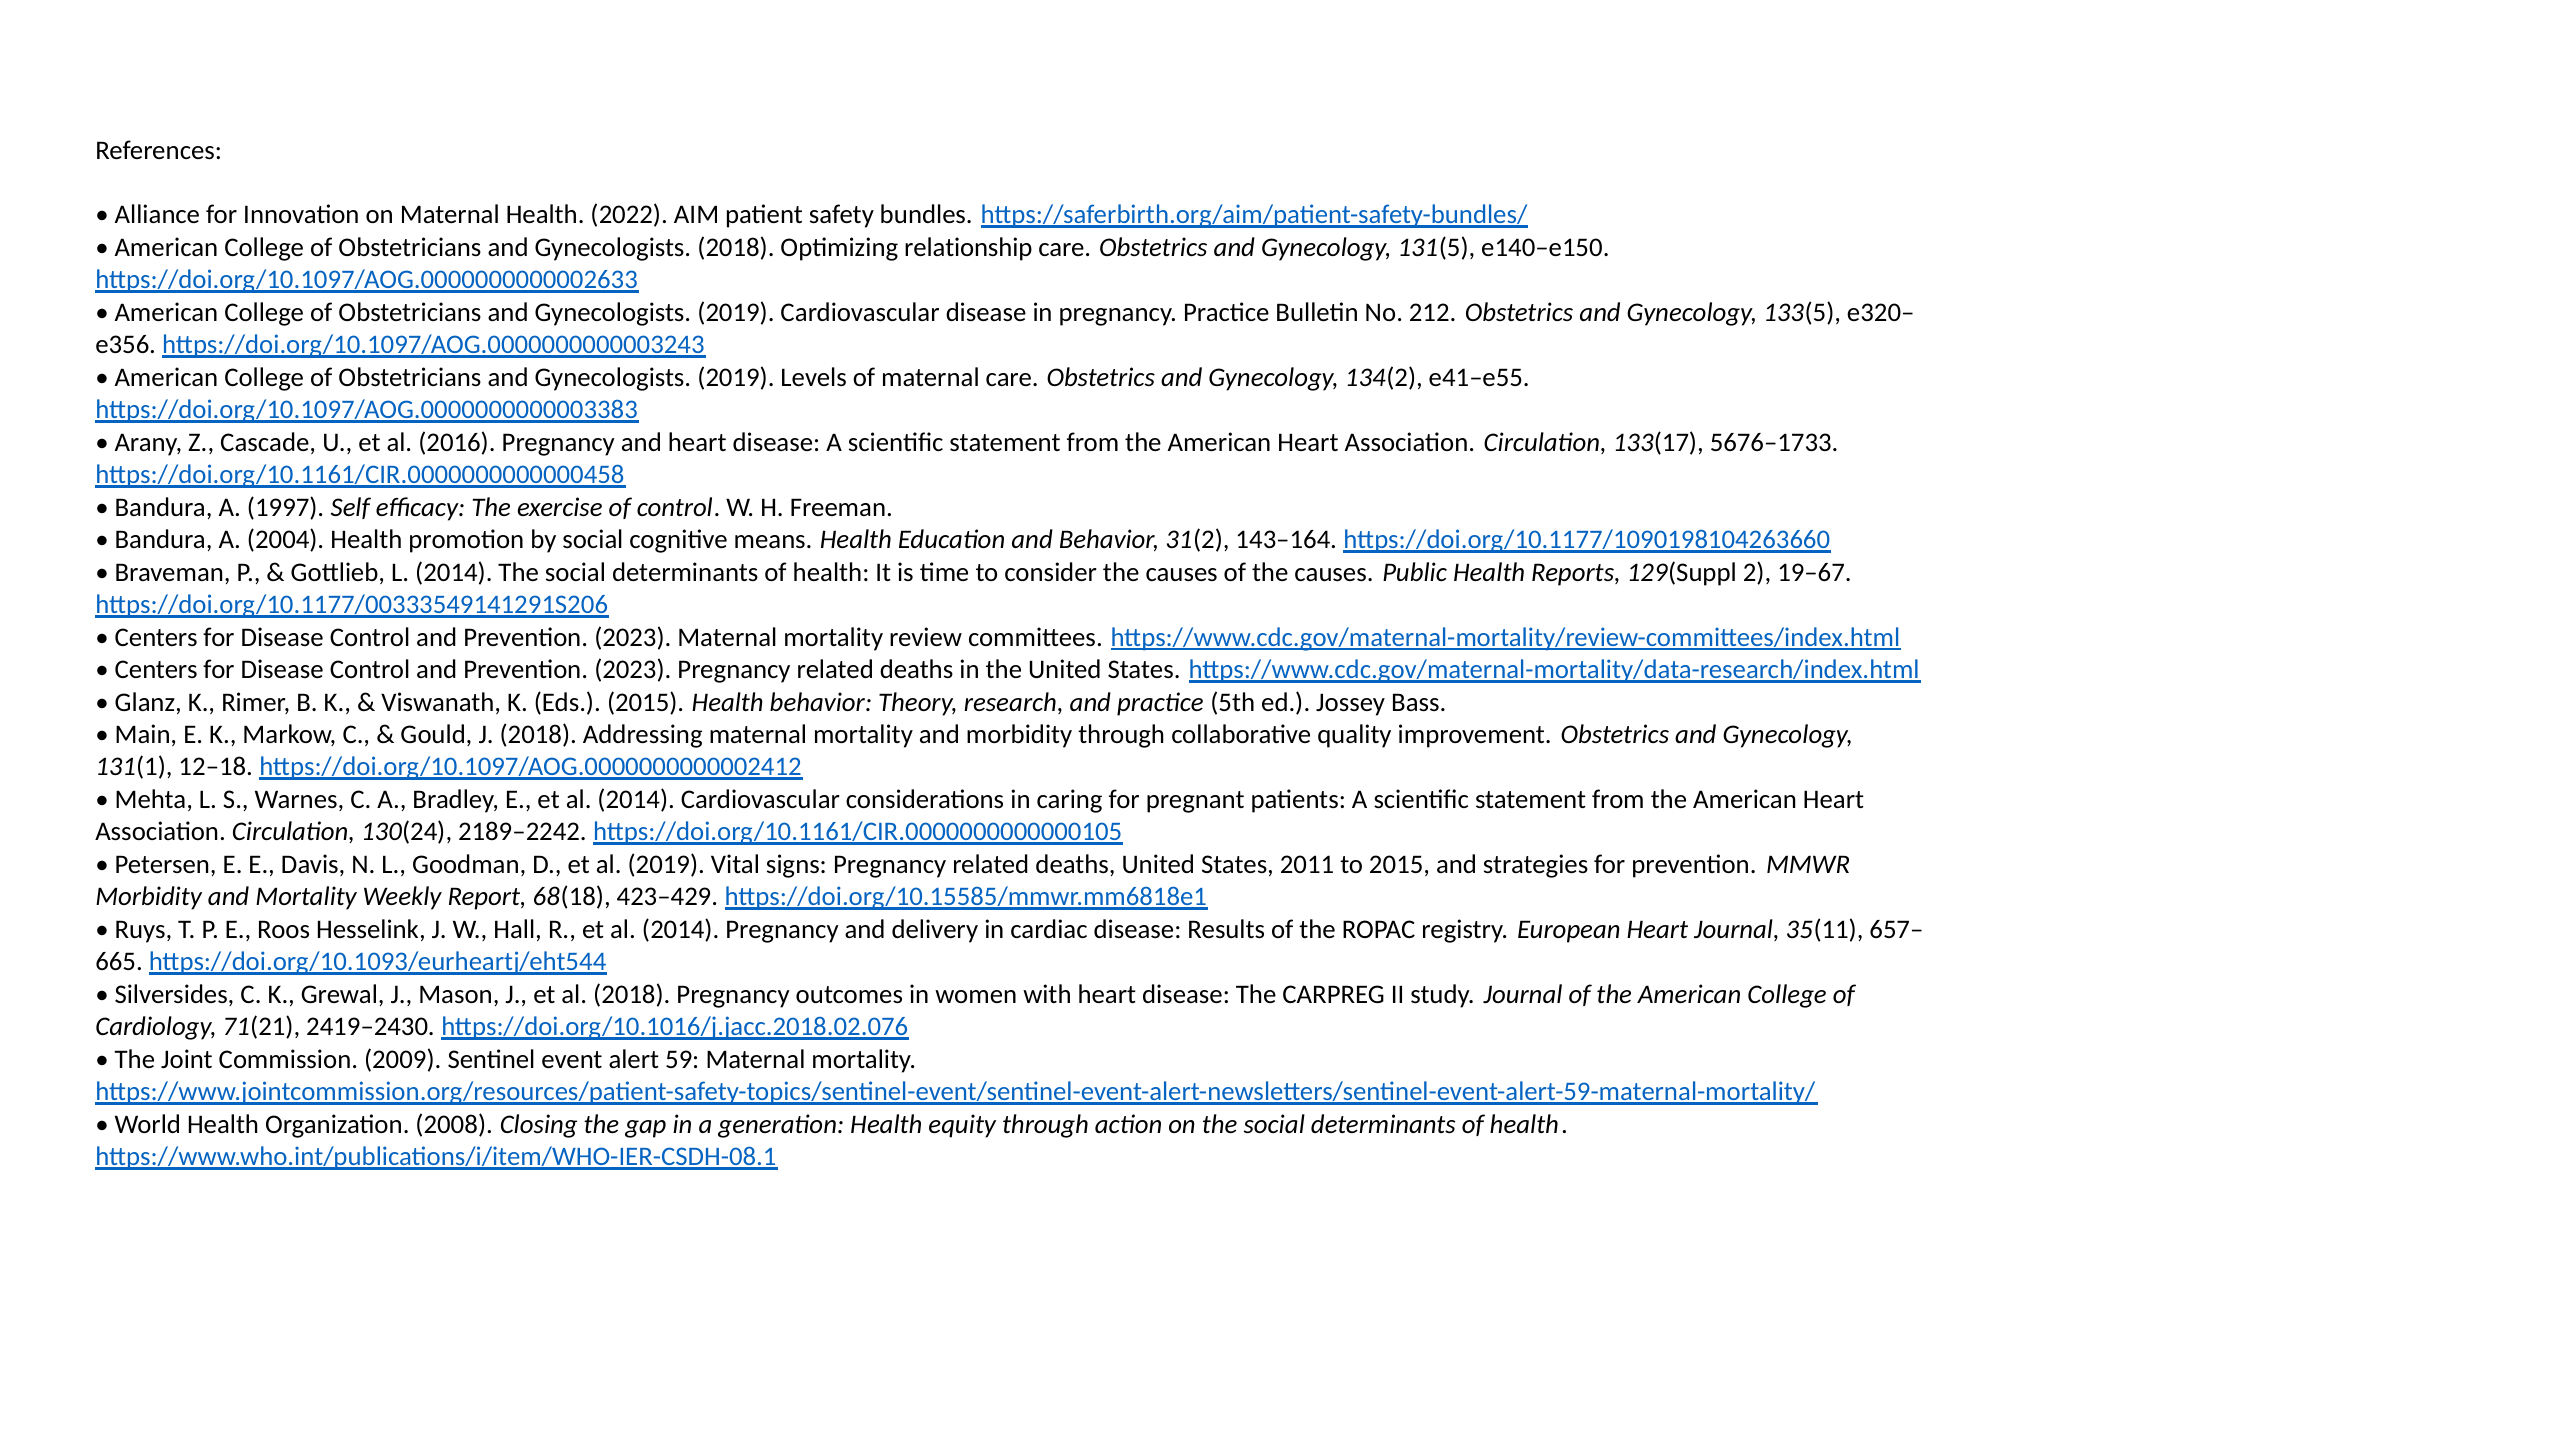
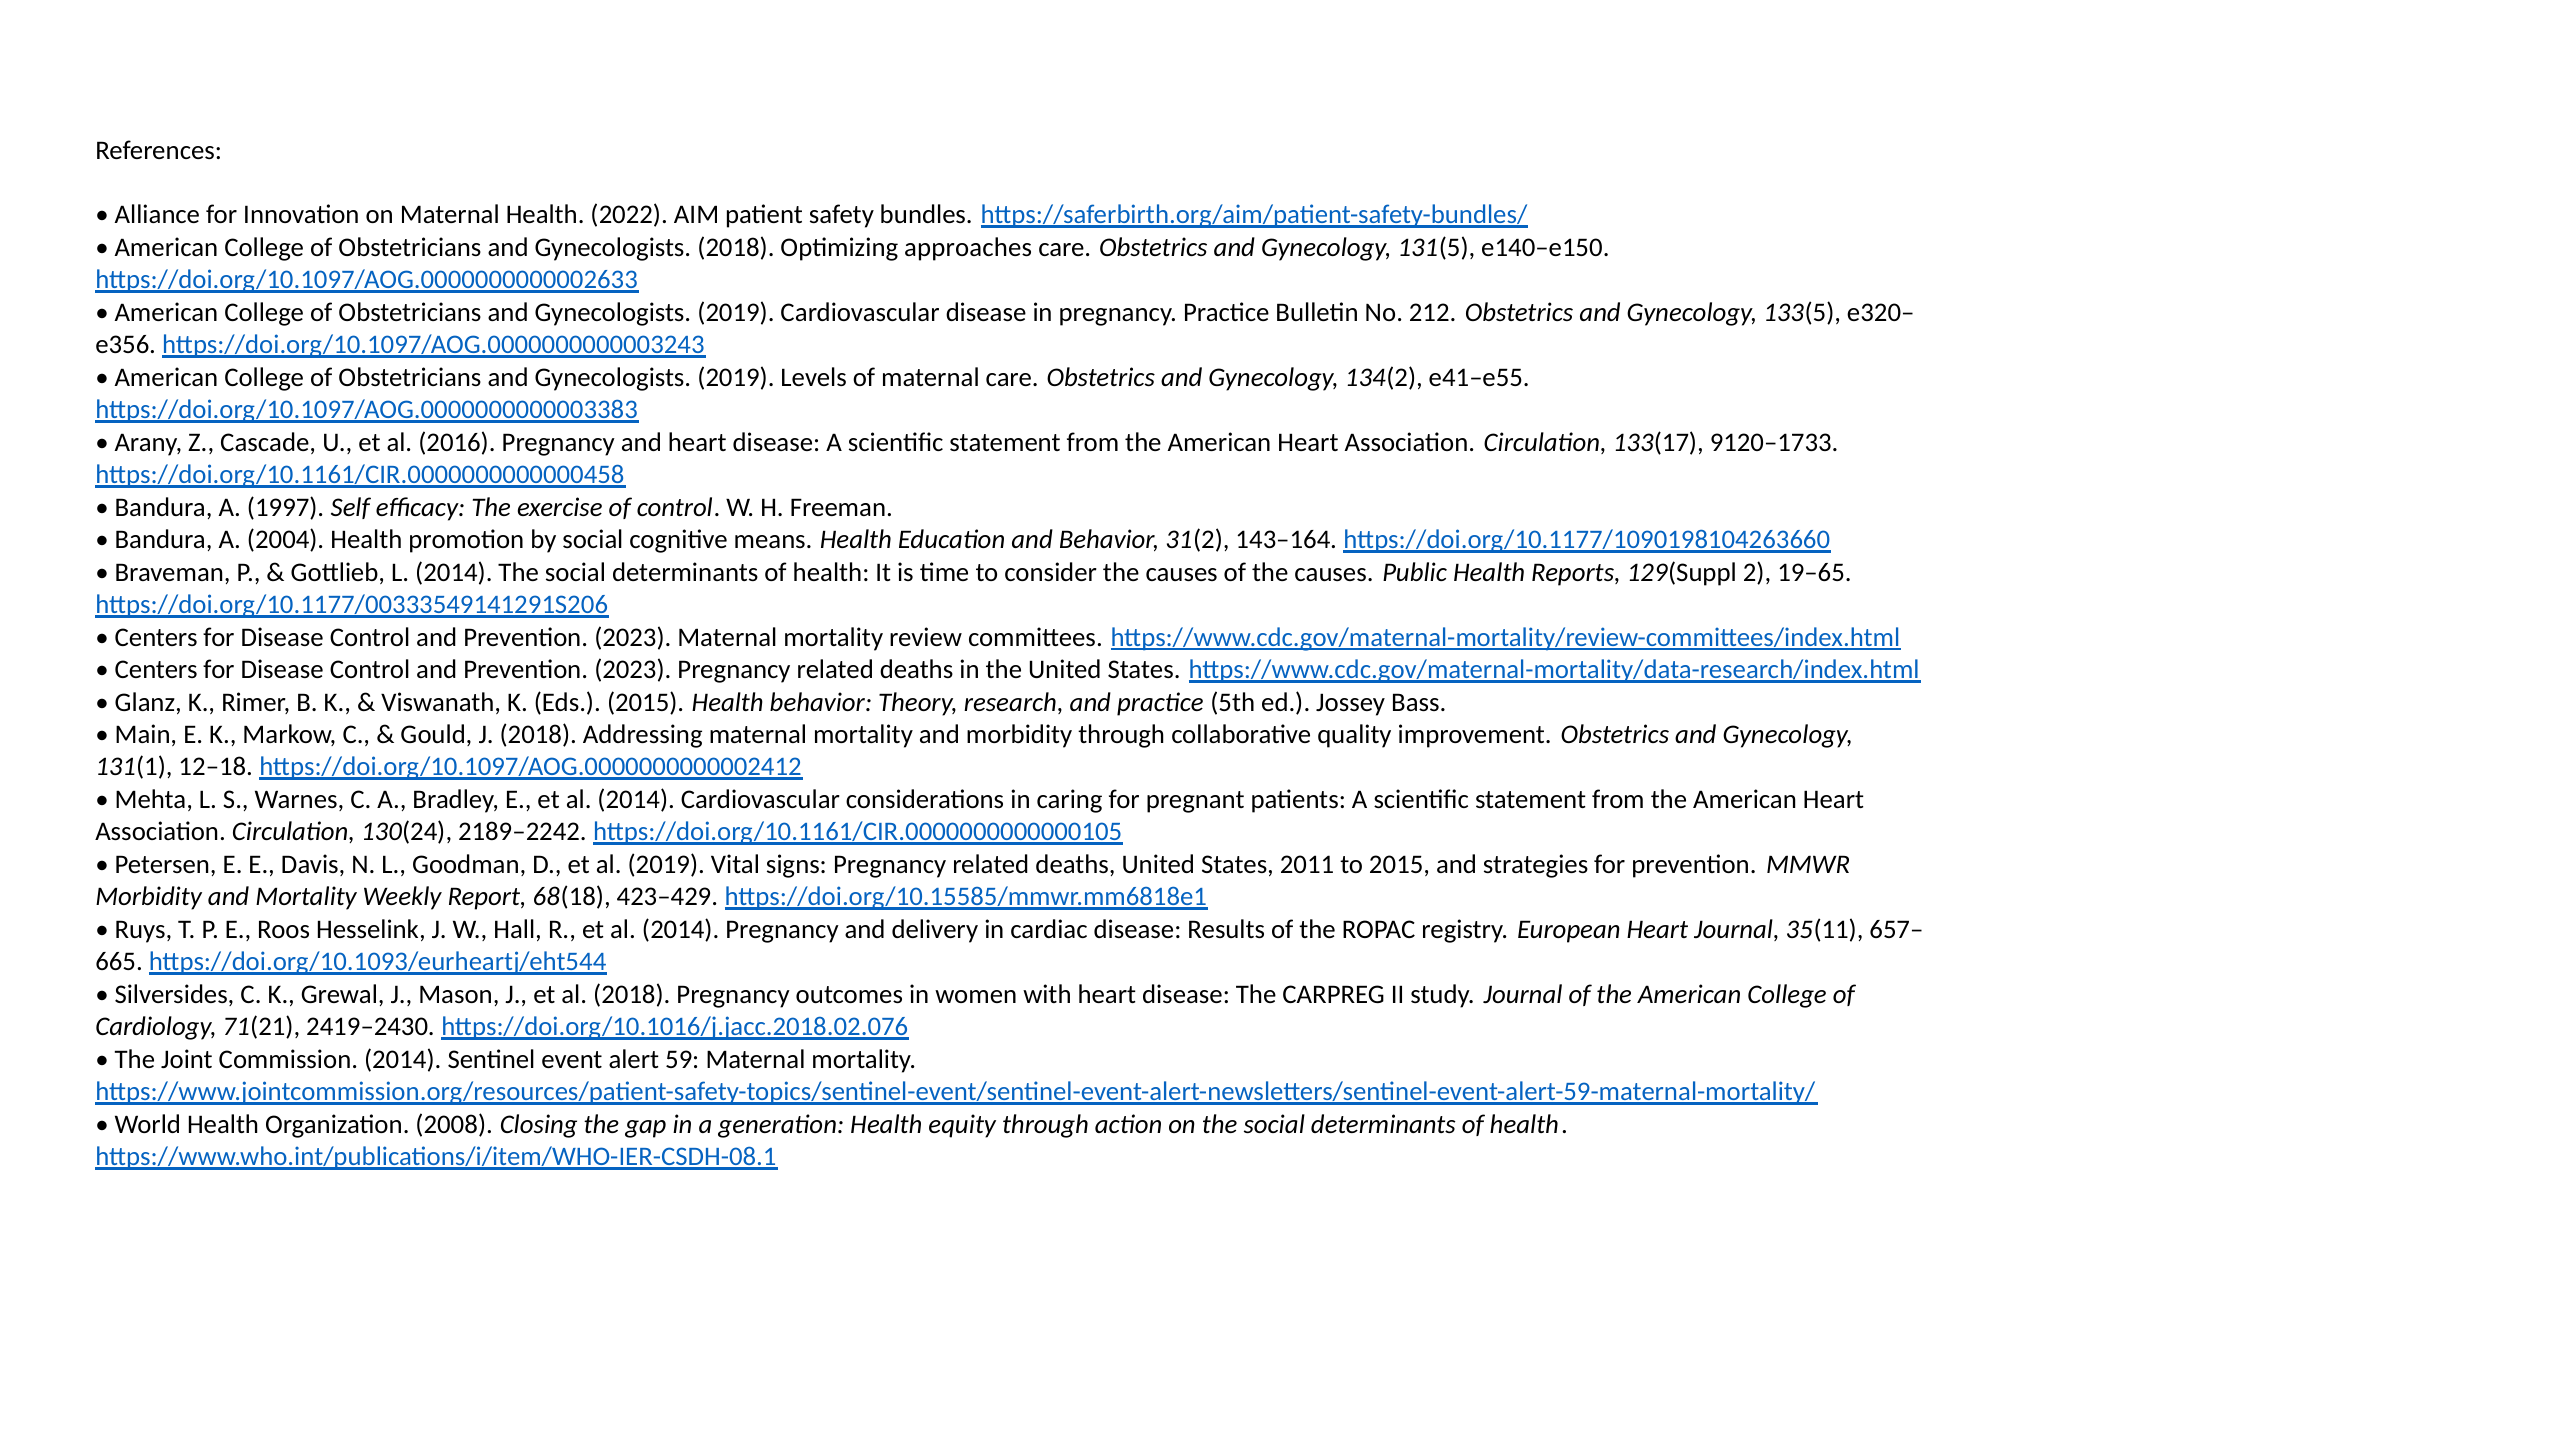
relationship: relationship -> approaches
5676–1733: 5676–1733 -> 9120–1733
19–67: 19–67 -> 19–65
Commission 2009: 2009 -> 2014
